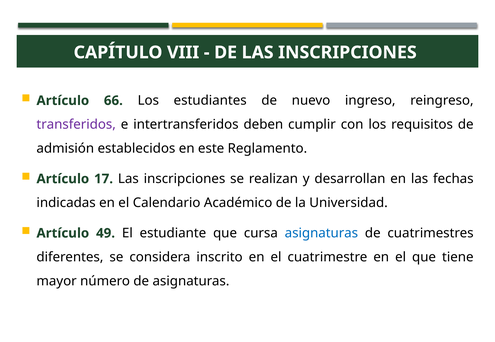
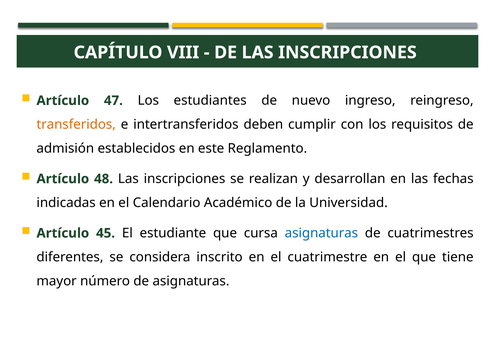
66: 66 -> 47
transferidos colour: purple -> orange
17: 17 -> 48
49: 49 -> 45
